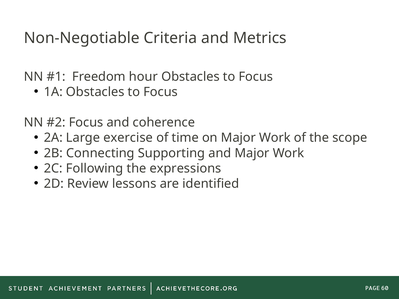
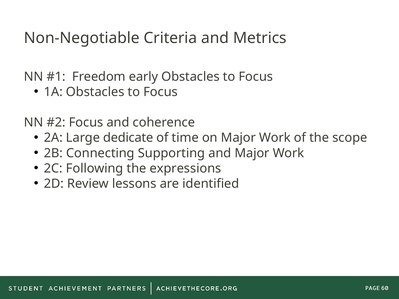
hour: hour -> early
exercise: exercise -> dedicate
